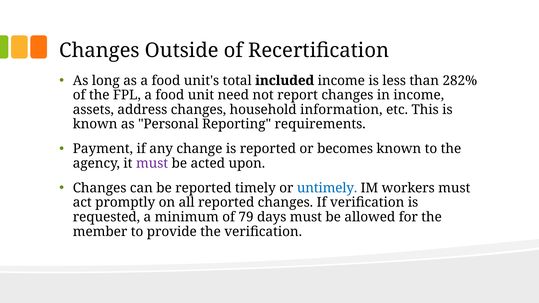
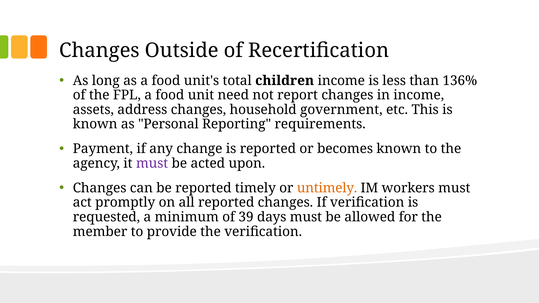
included: included -> children
282%: 282% -> 136%
information: information -> government
untimely colour: blue -> orange
79: 79 -> 39
